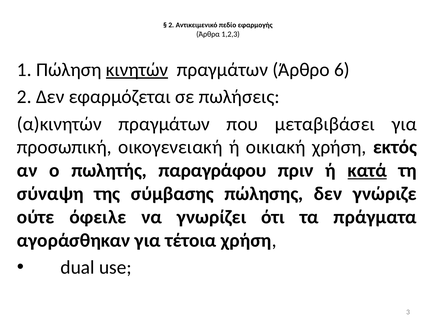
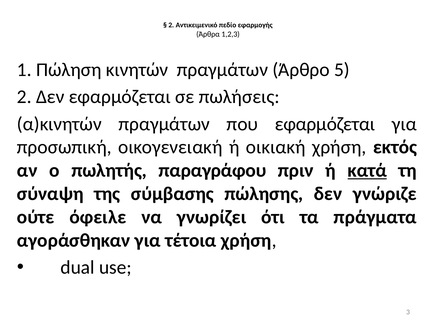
κινητών underline: present -> none
6: 6 -> 5
που μεταβιβάσει: μεταβιβάσει -> εφαρμόζεται
